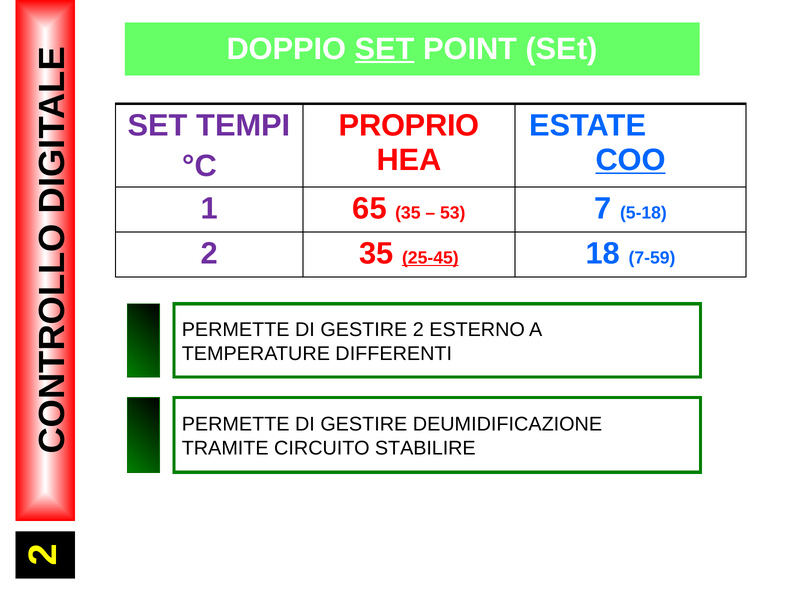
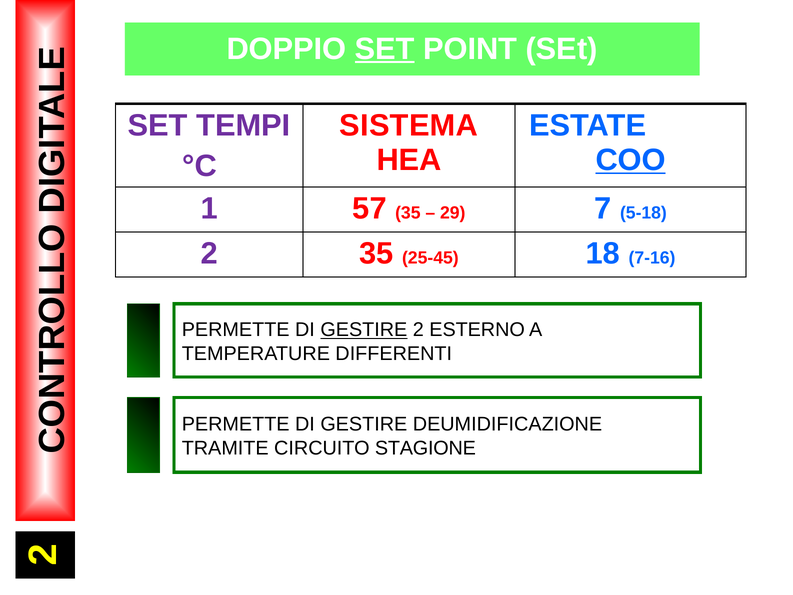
PROPRIO: PROPRIO -> SISTEMA
65: 65 -> 57
53: 53 -> 29
25-45 underline: present -> none
7-59: 7-59 -> 7-16
GESTIRE at (364, 330) underline: none -> present
STABILIRE: STABILIRE -> STAGIONE
